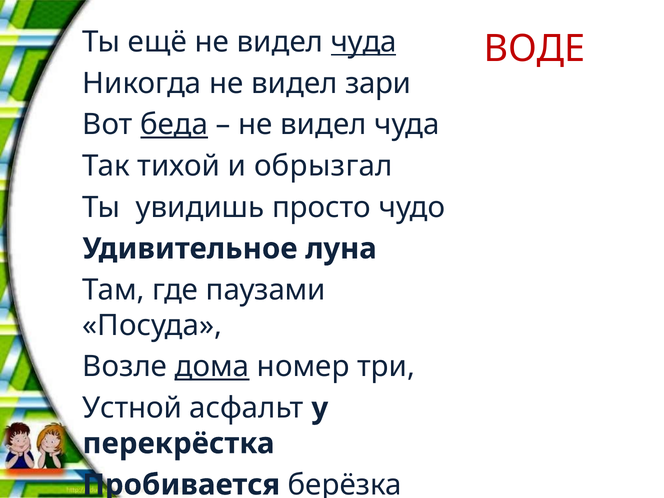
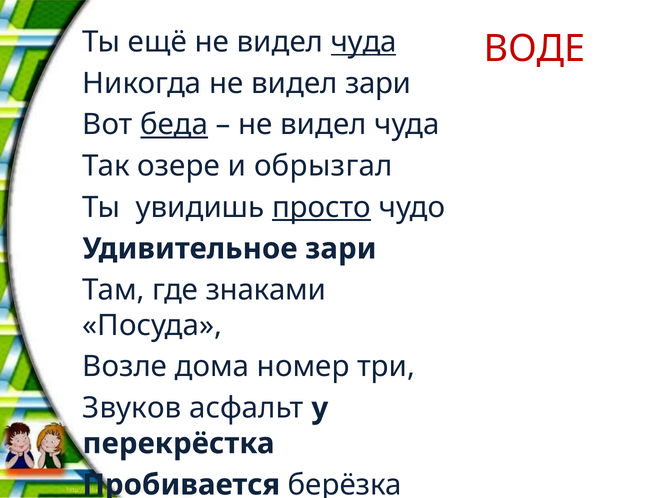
тихой: тихой -> озере
просто underline: none -> present
Удивительное луна: луна -> зари
паузами: паузами -> знаками
дома underline: present -> none
Устной: Устной -> Звуков
